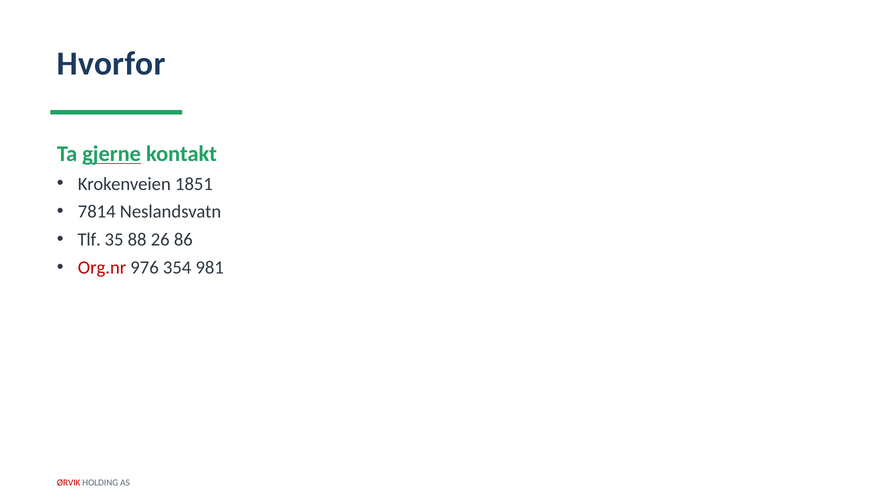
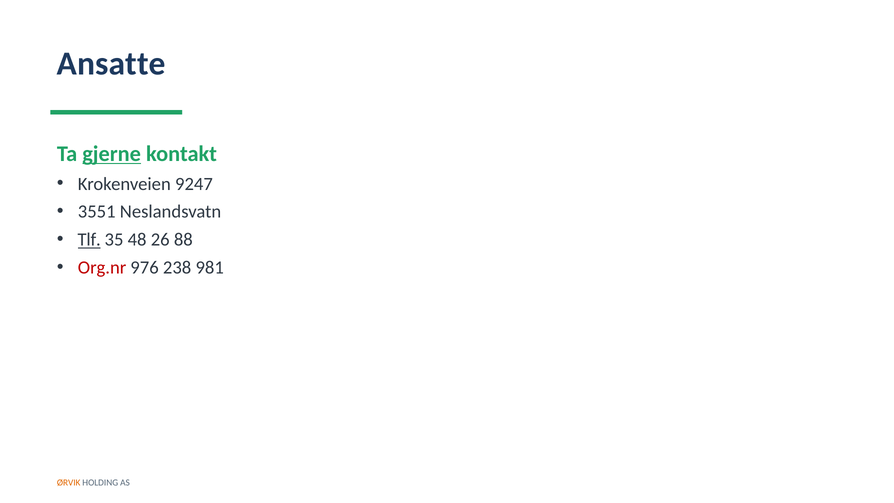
Hvorfor: Hvorfor -> Ansatte
1851: 1851 -> 9247
7814: 7814 -> 3551
Tlf underline: none -> present
88: 88 -> 48
86: 86 -> 88
354: 354 -> 238
ØRVIK colour: red -> orange
